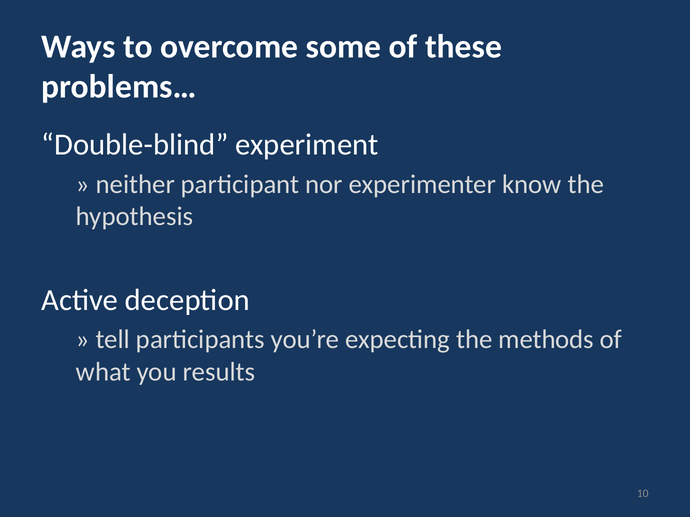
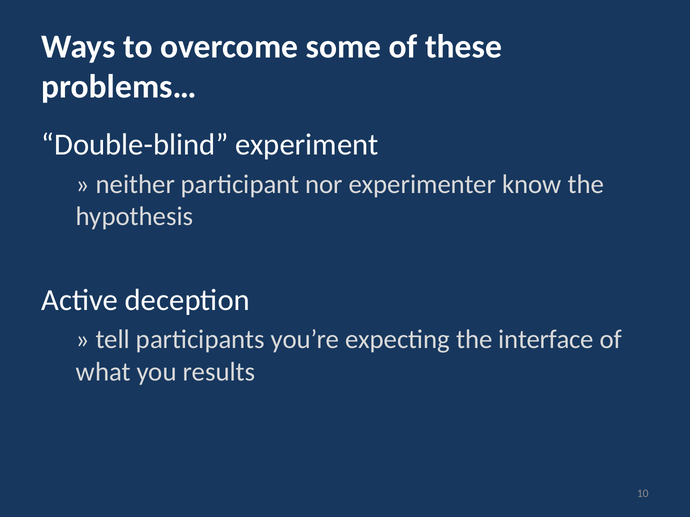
methods: methods -> interface
